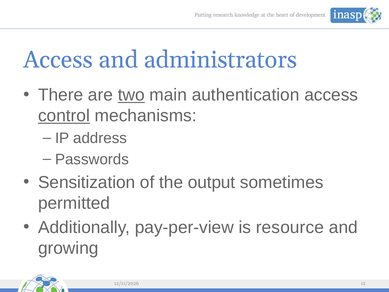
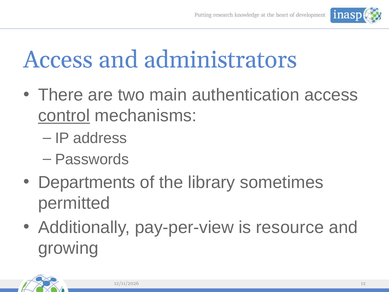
two underline: present -> none
Sensitization: Sensitization -> Departments
output: output -> library
